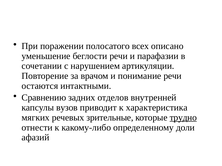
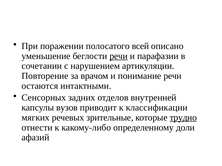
всех: всех -> всей
речи at (119, 56) underline: none -> present
Сравнению: Сравнению -> Сенсорных
характеристика: характеристика -> классификации
